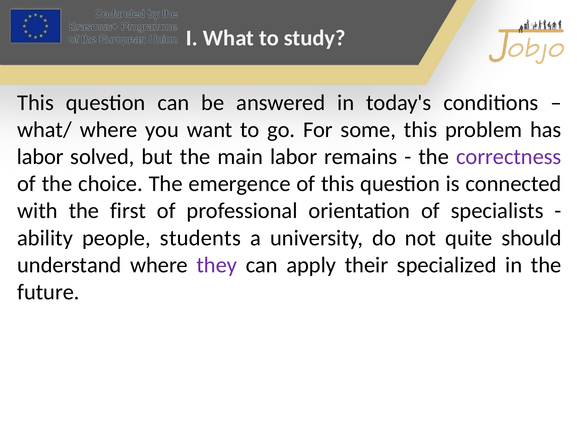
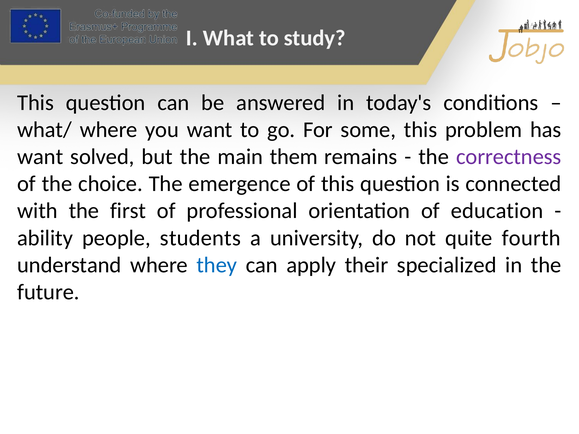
labor at (40, 157): labor -> want
main labor: labor -> them
specialists: specialists -> education
should: should -> fourth
they colour: purple -> blue
